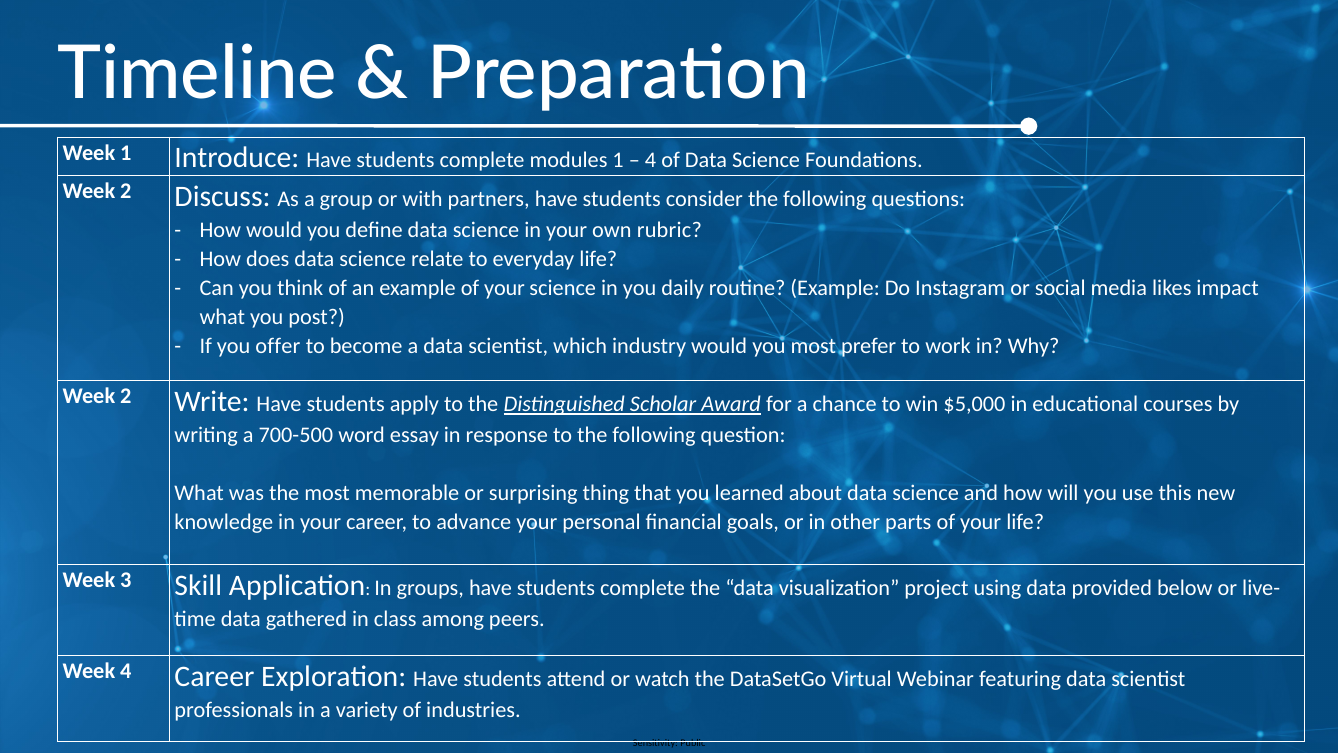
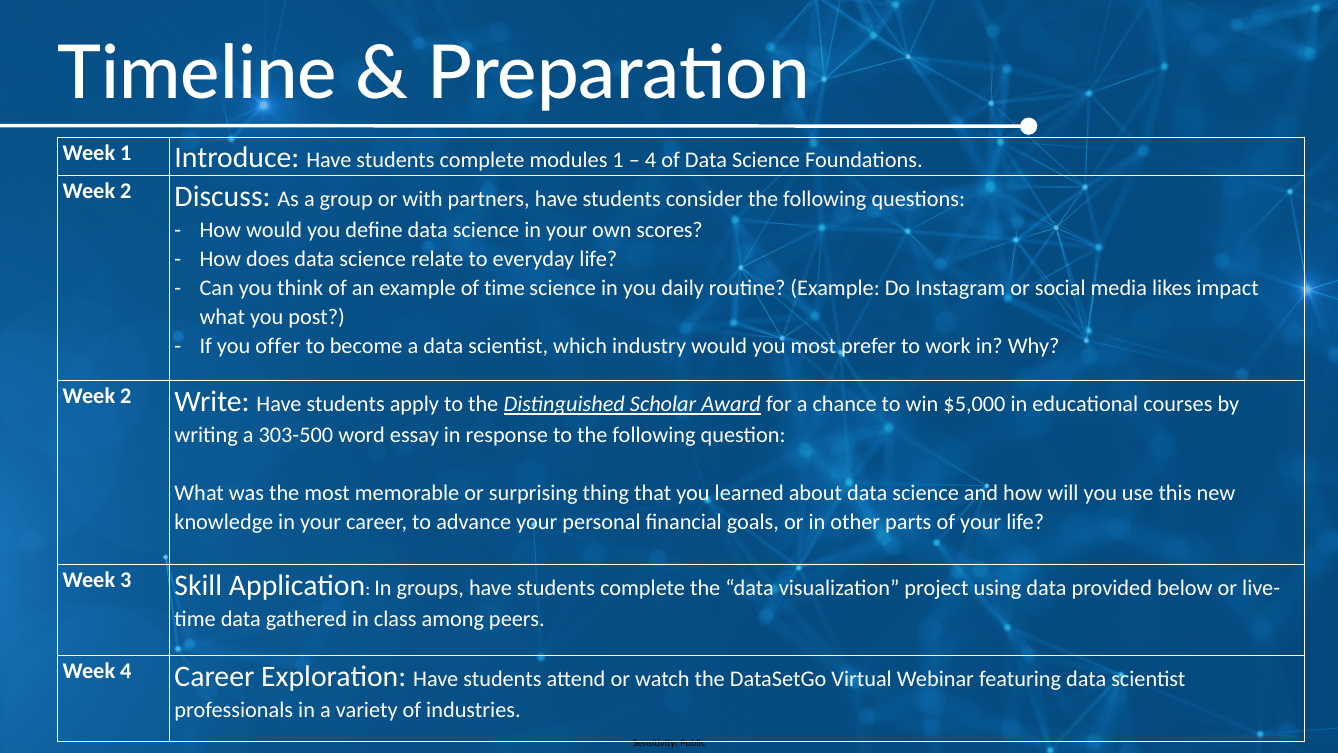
rubric: rubric -> scores
example of your: your -> time
700-500: 700-500 -> 303-500
